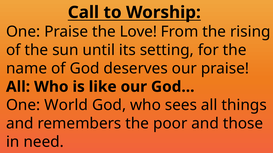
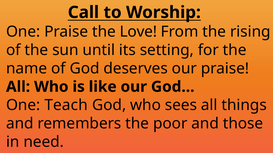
World: World -> Teach
